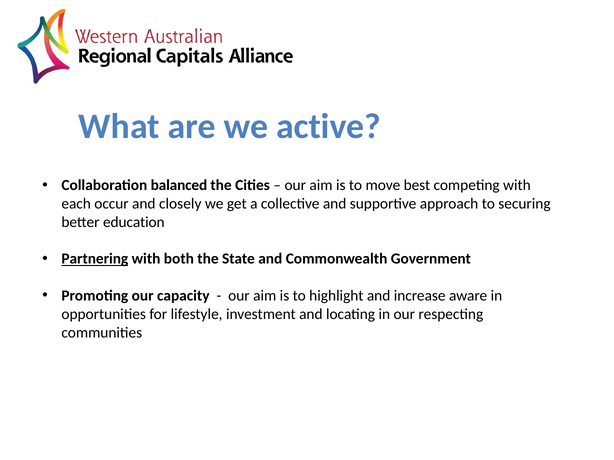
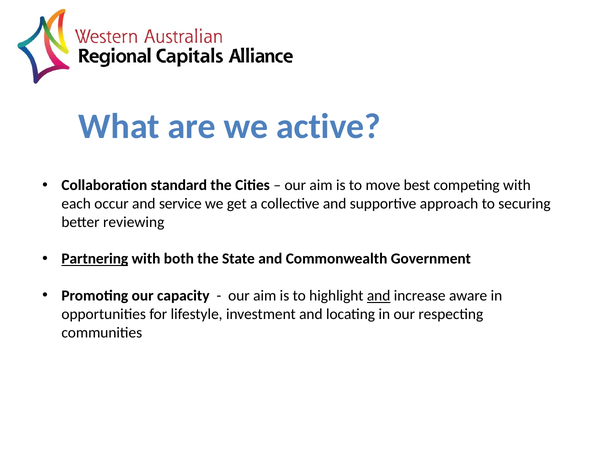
balanced: balanced -> standard
closely: closely -> service
education: education -> reviewing
and at (379, 296) underline: none -> present
